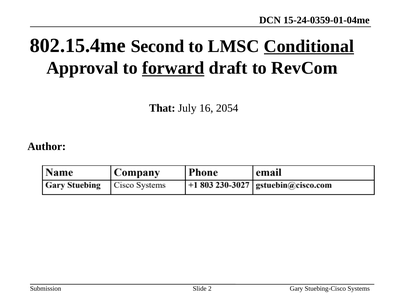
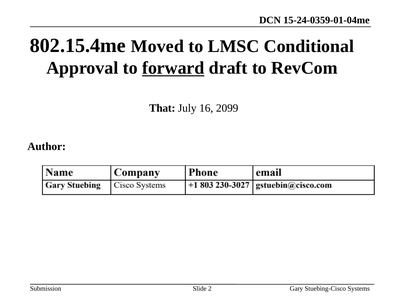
Second: Second -> Moved
Conditional underline: present -> none
2054: 2054 -> 2099
